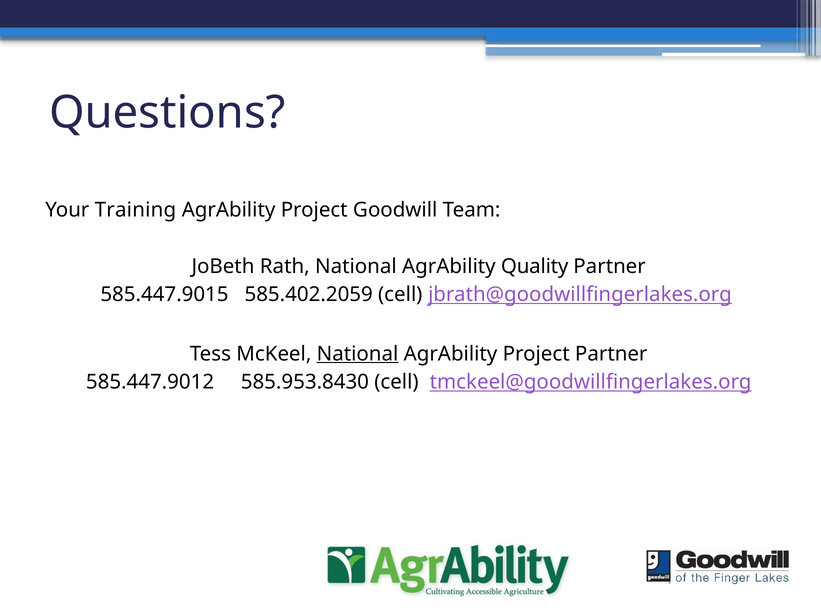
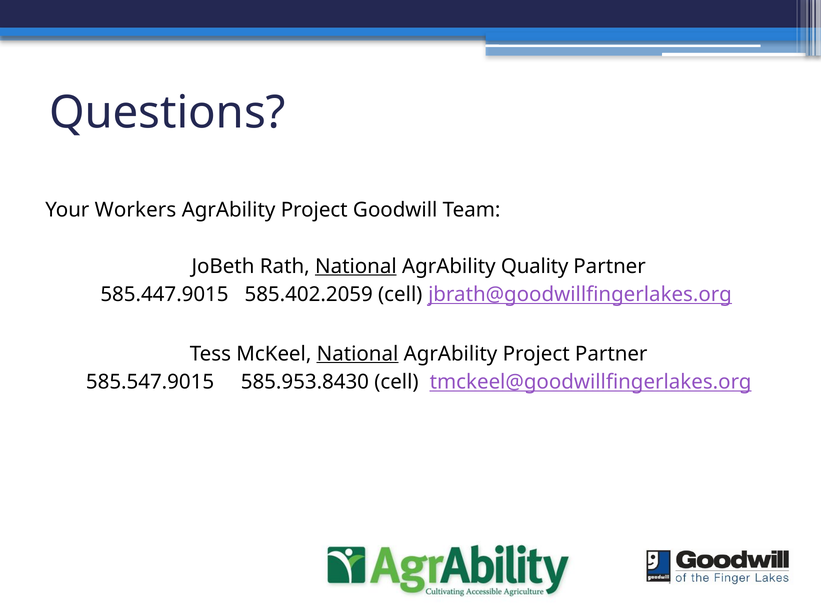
Training: Training -> Workers
National at (356, 266) underline: none -> present
585.447.9012: 585.447.9012 -> 585.547.9015
